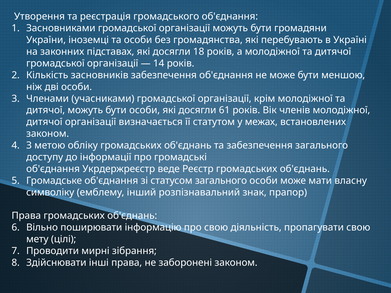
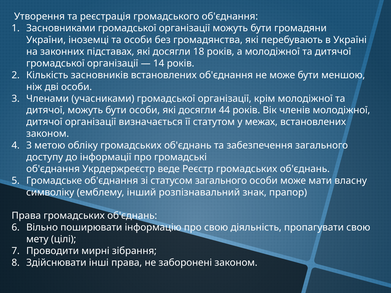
засновників забезпечення: забезпечення -> встановлених
61: 61 -> 44
